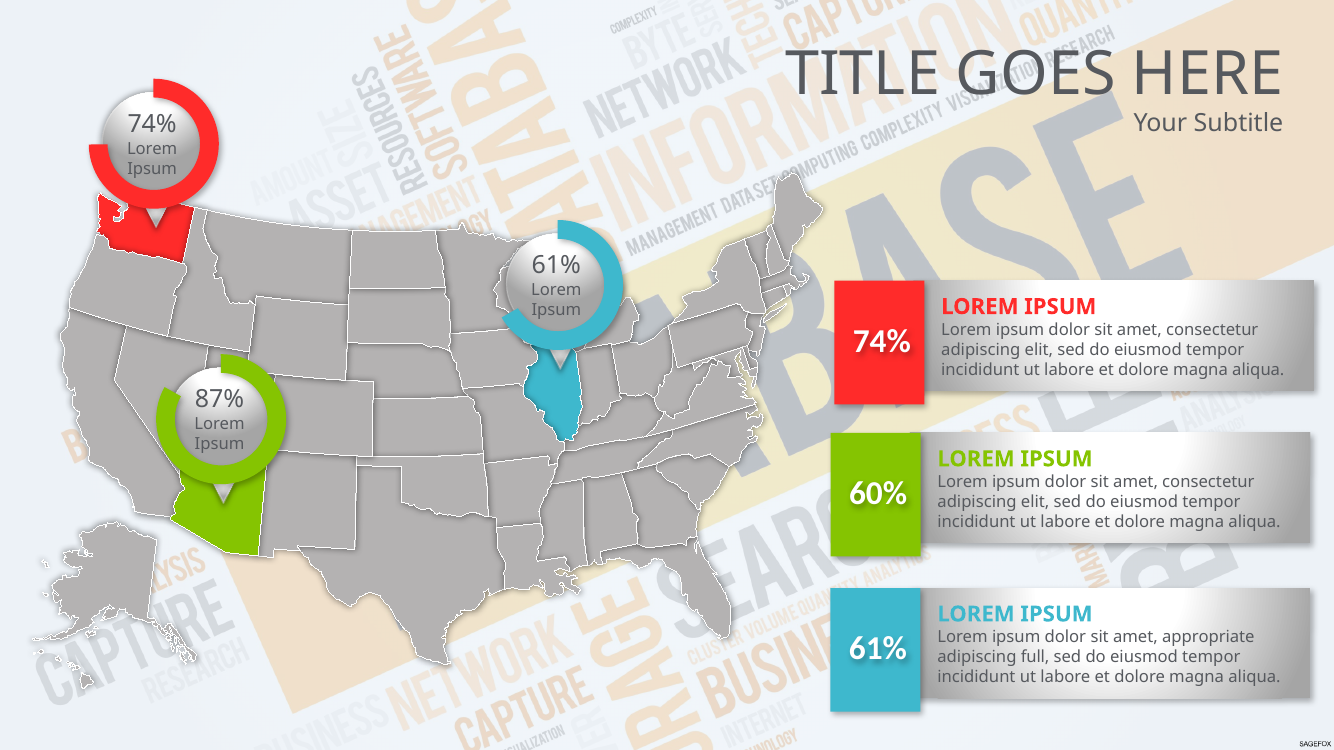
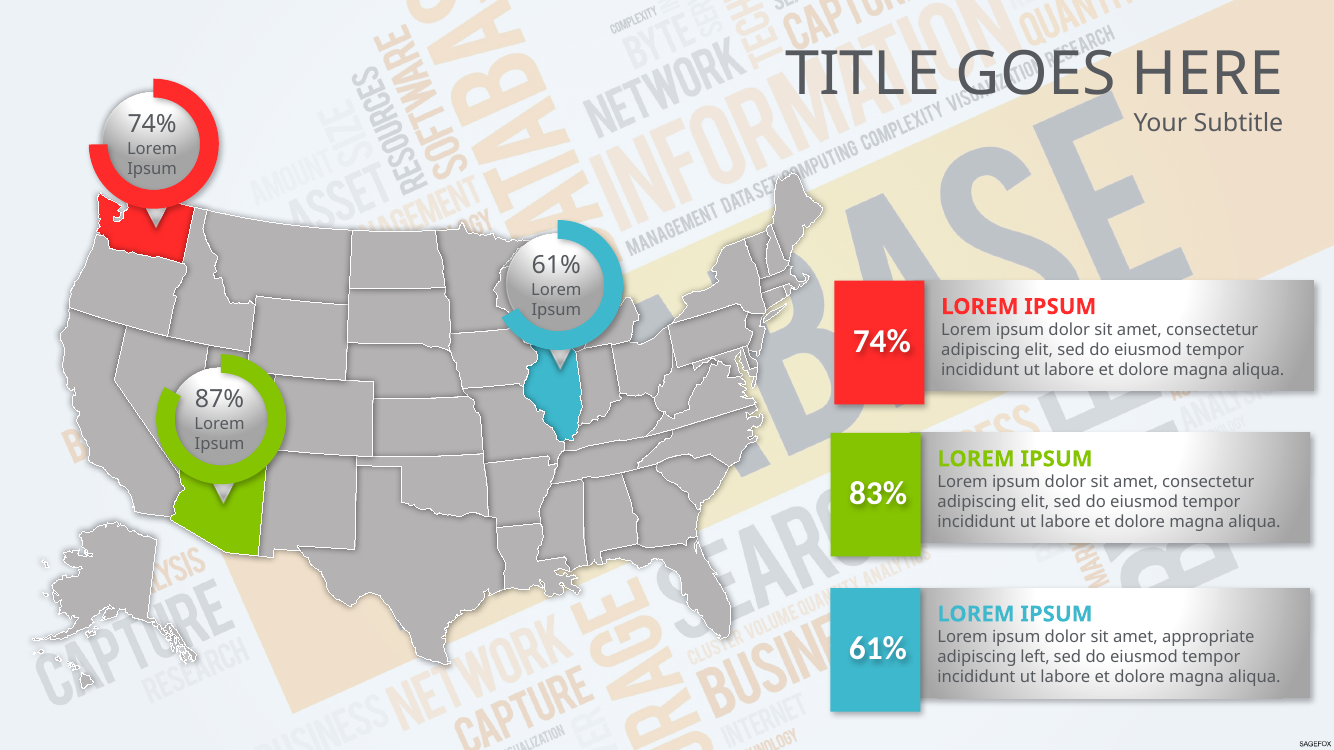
60%: 60% -> 83%
full: full -> left
